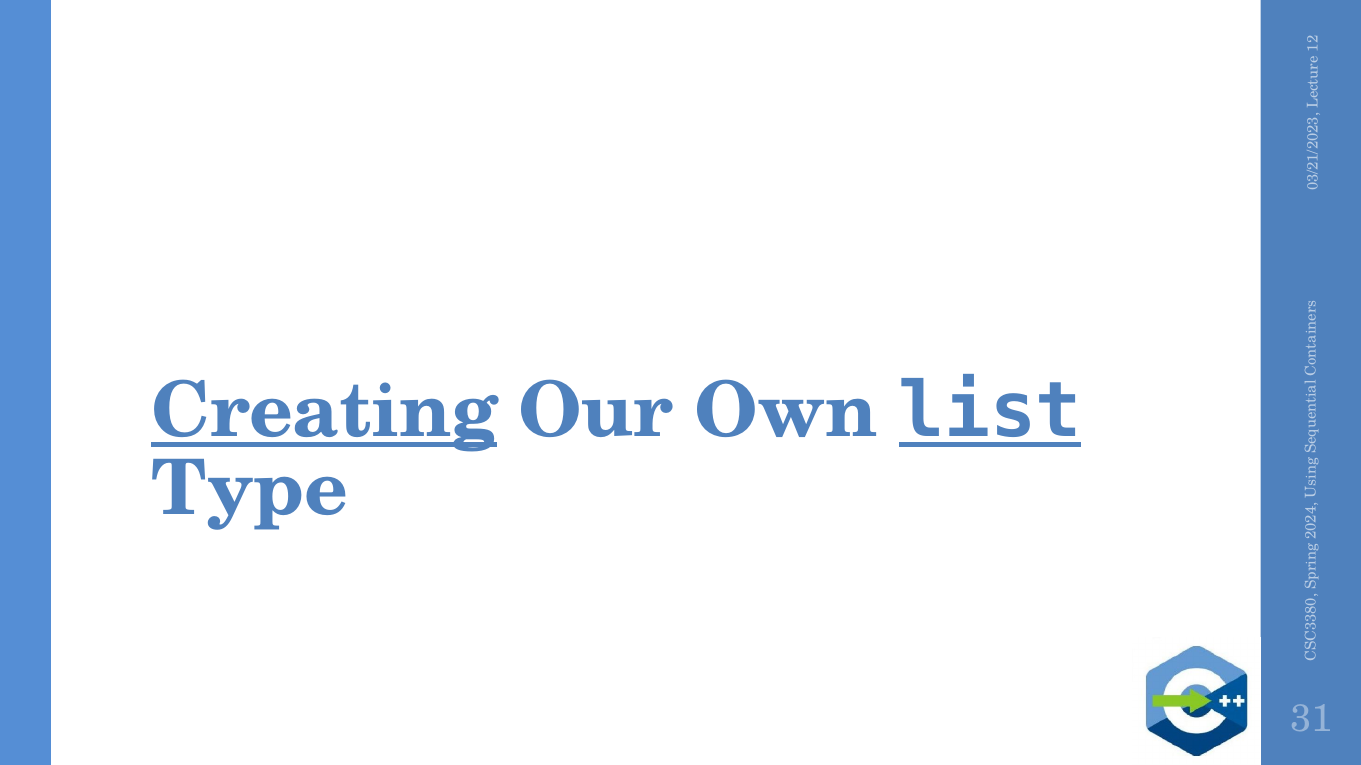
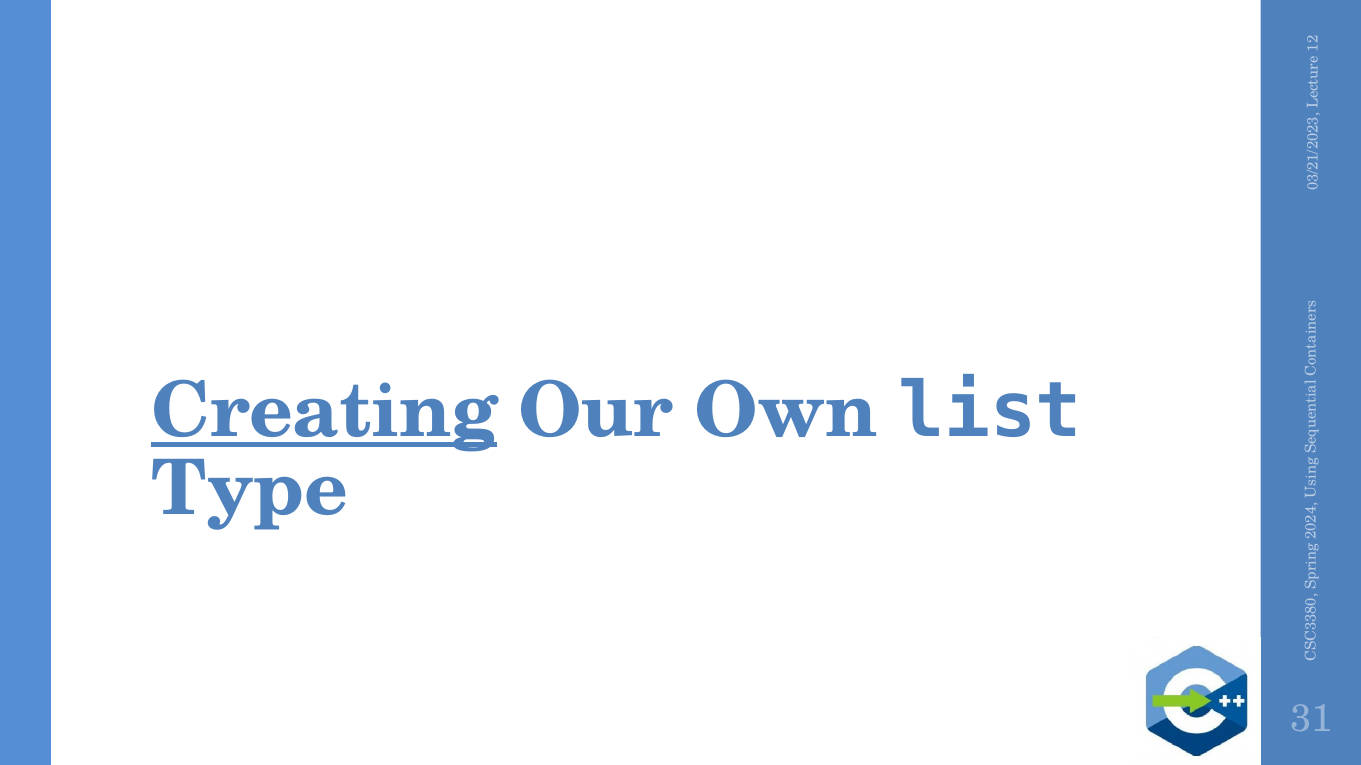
list underline: present -> none
